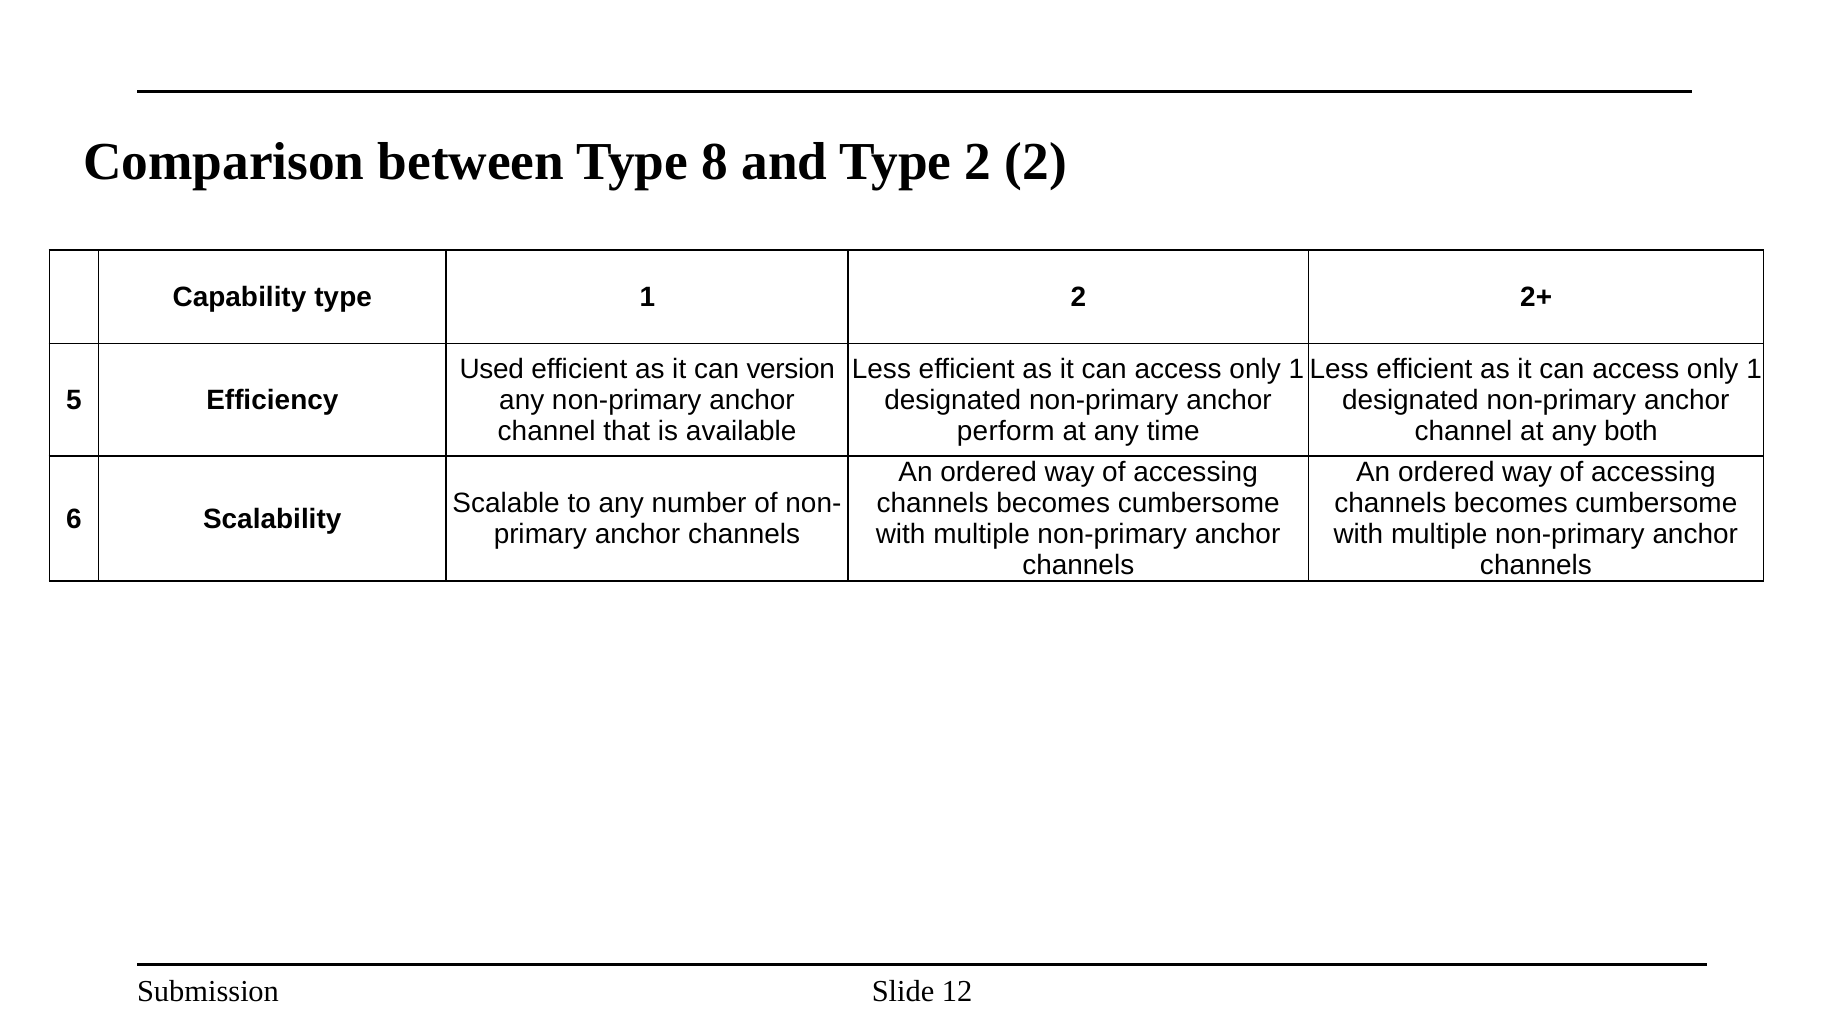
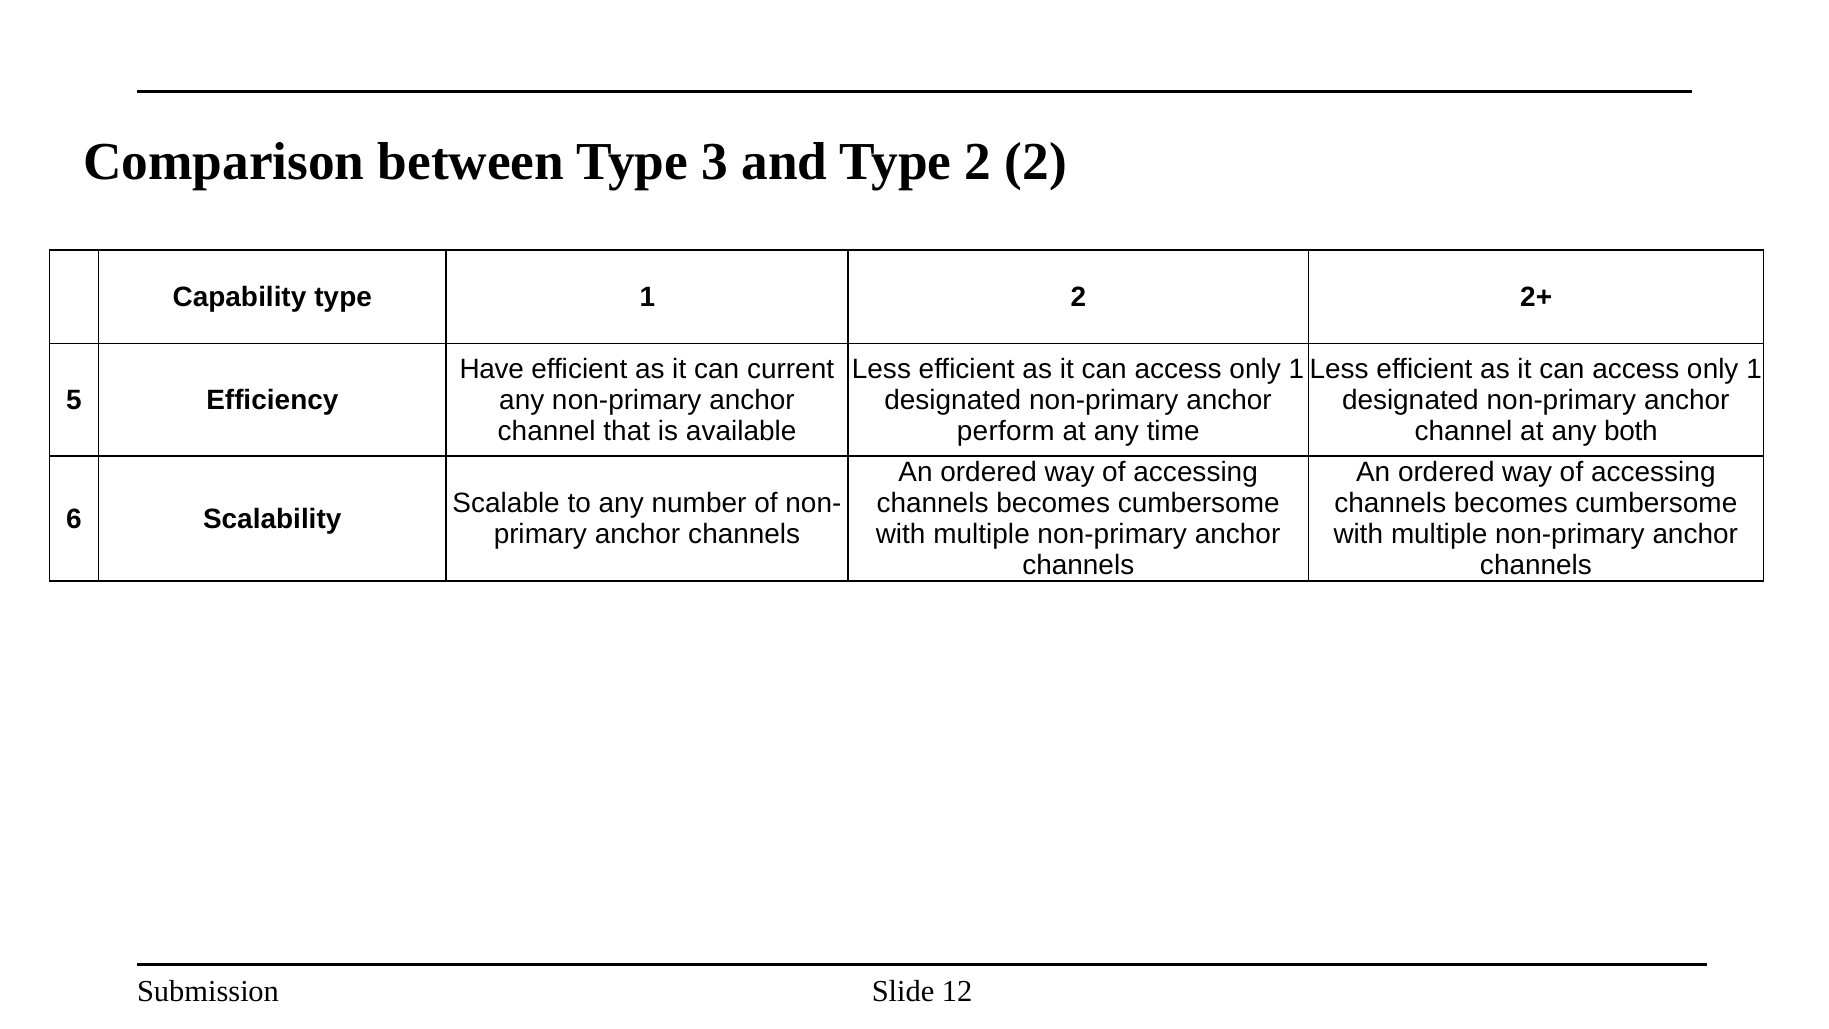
8: 8 -> 3
Used: Used -> Have
version: version -> current
